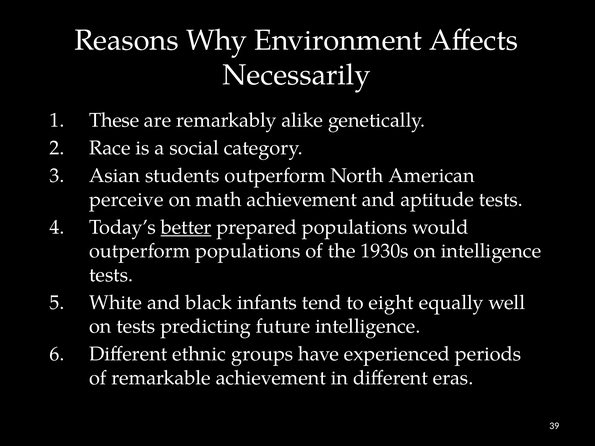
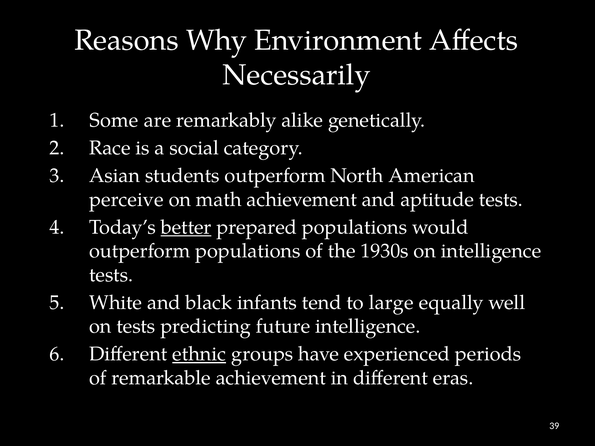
These: These -> Some
eight: eight -> large
ethnic underline: none -> present
